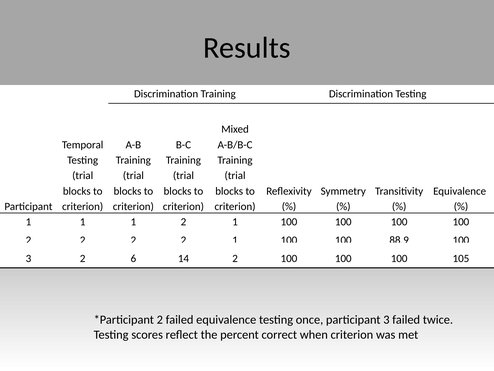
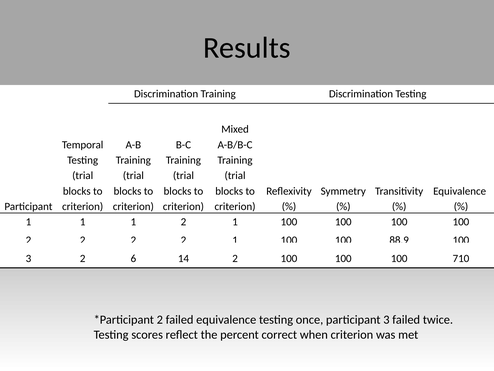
105: 105 -> 710
